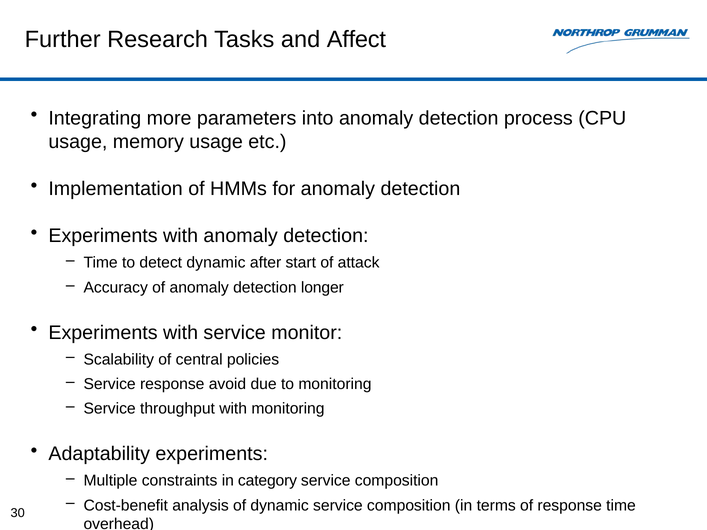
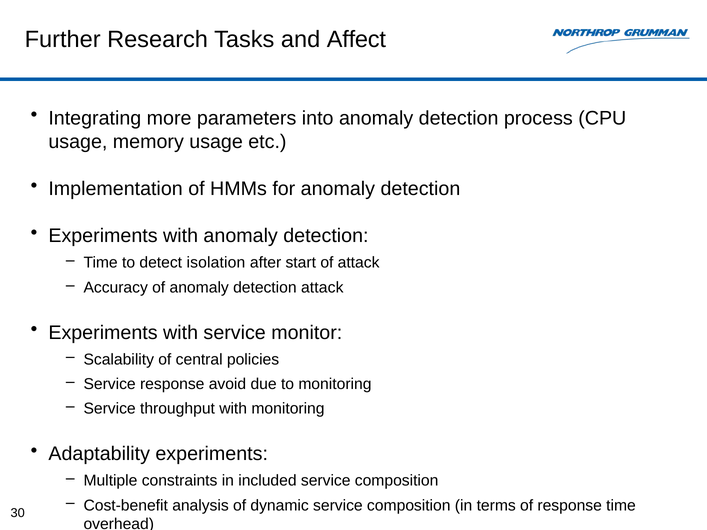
detect dynamic: dynamic -> isolation
detection longer: longer -> attack
category: category -> included
